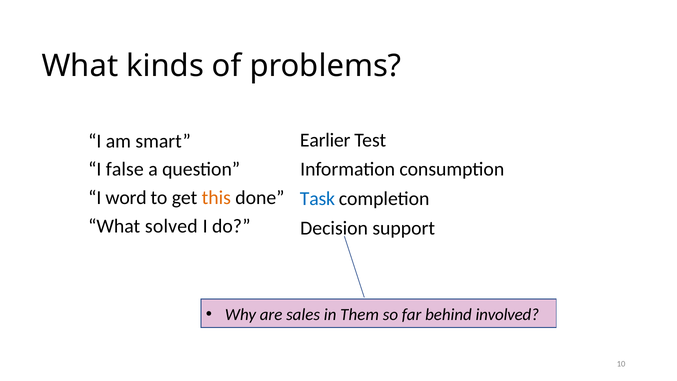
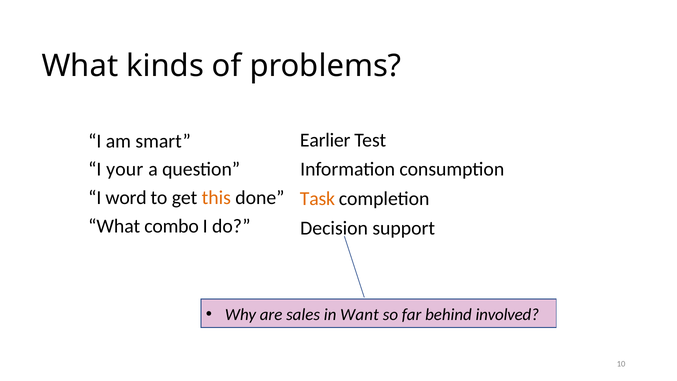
false: false -> your
Task colour: blue -> orange
solved: solved -> combo
Them: Them -> Want
